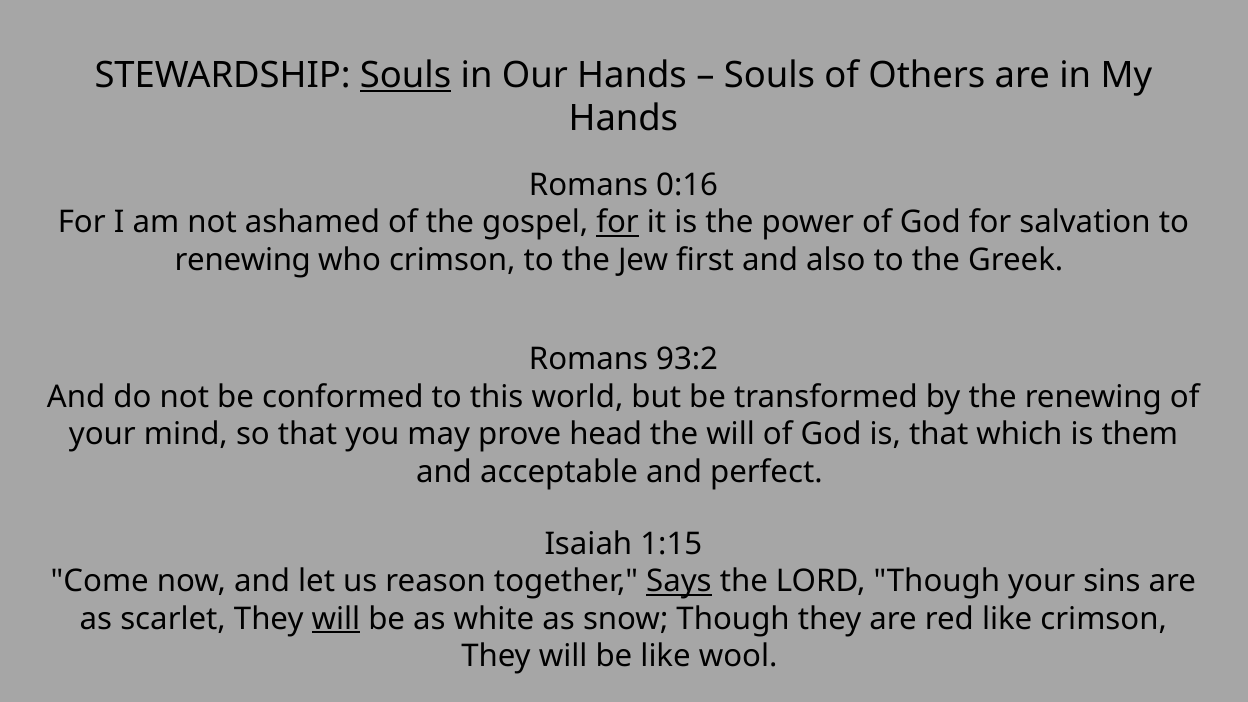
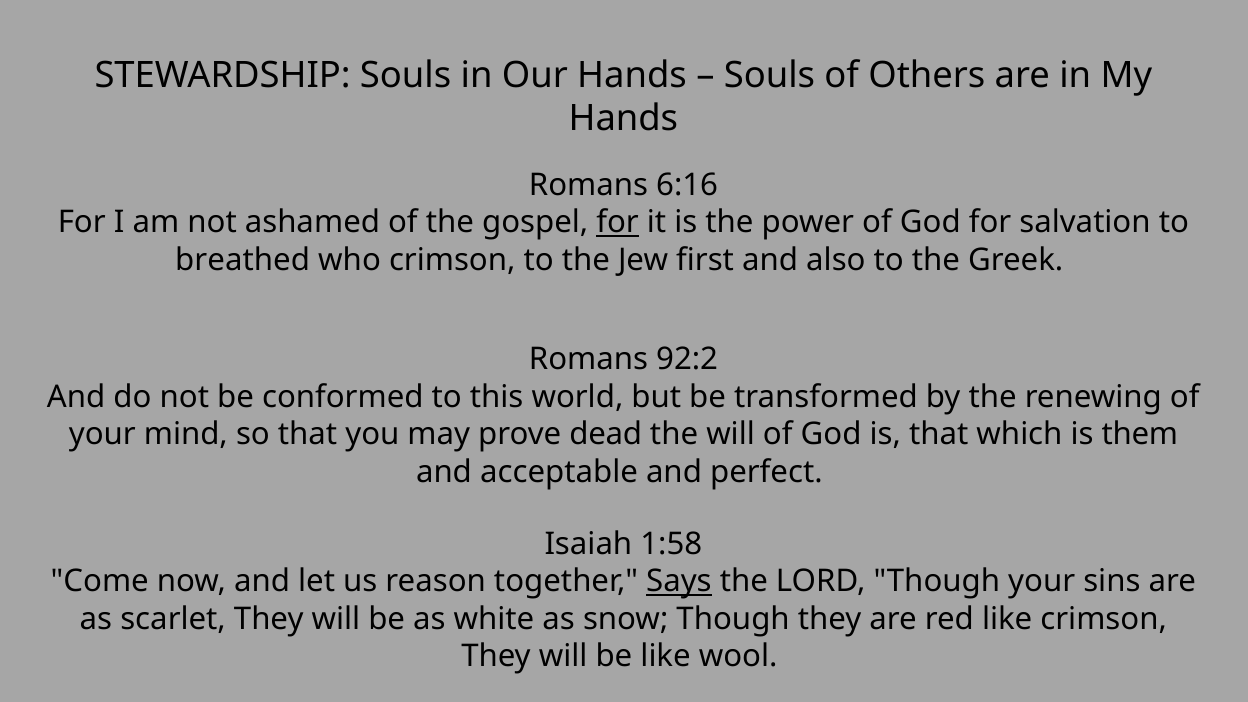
Souls at (406, 75) underline: present -> none
0:16: 0:16 -> 6:16
renewing at (243, 260): renewing -> breathed
93:2: 93:2 -> 92:2
head: head -> dead
1:15: 1:15 -> 1:58
will at (336, 619) underline: present -> none
